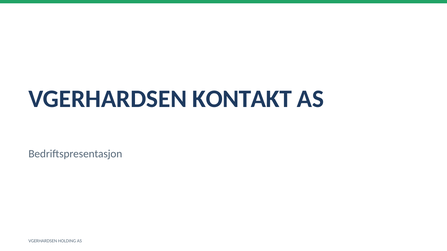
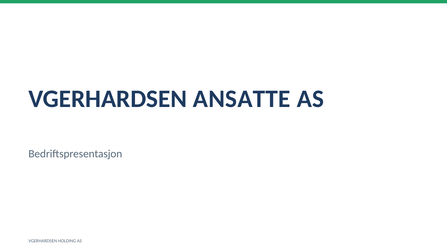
KONTAKT: KONTAKT -> ANSATTE
